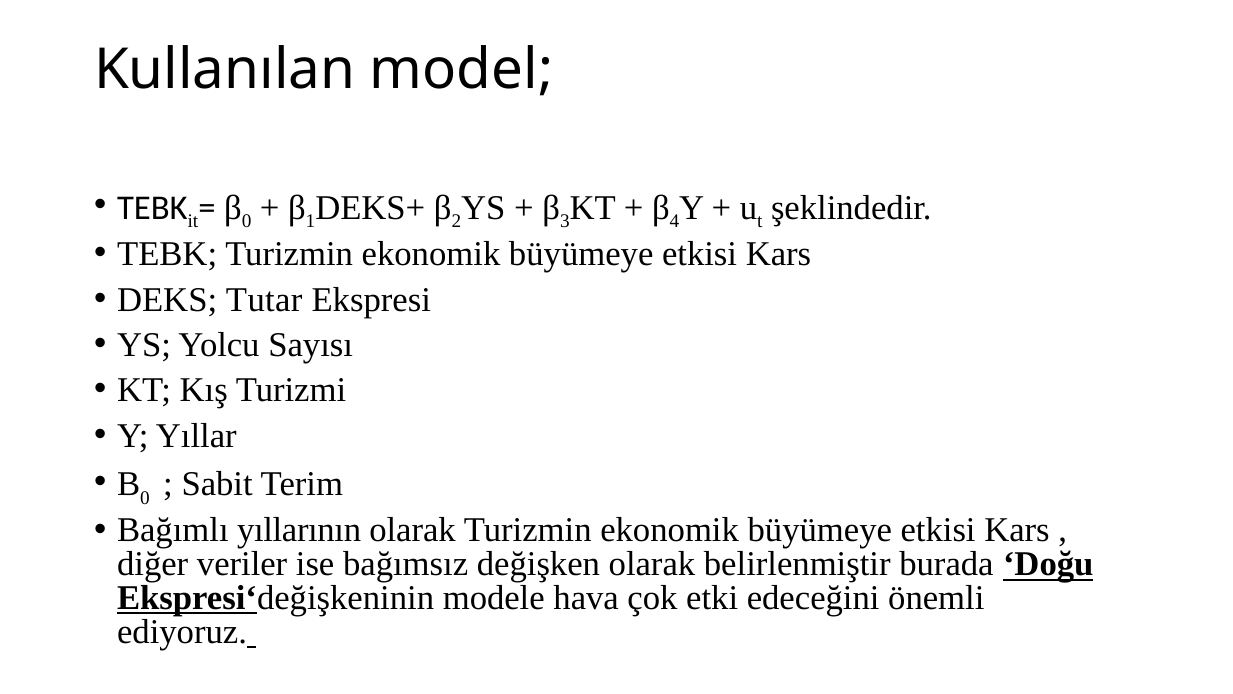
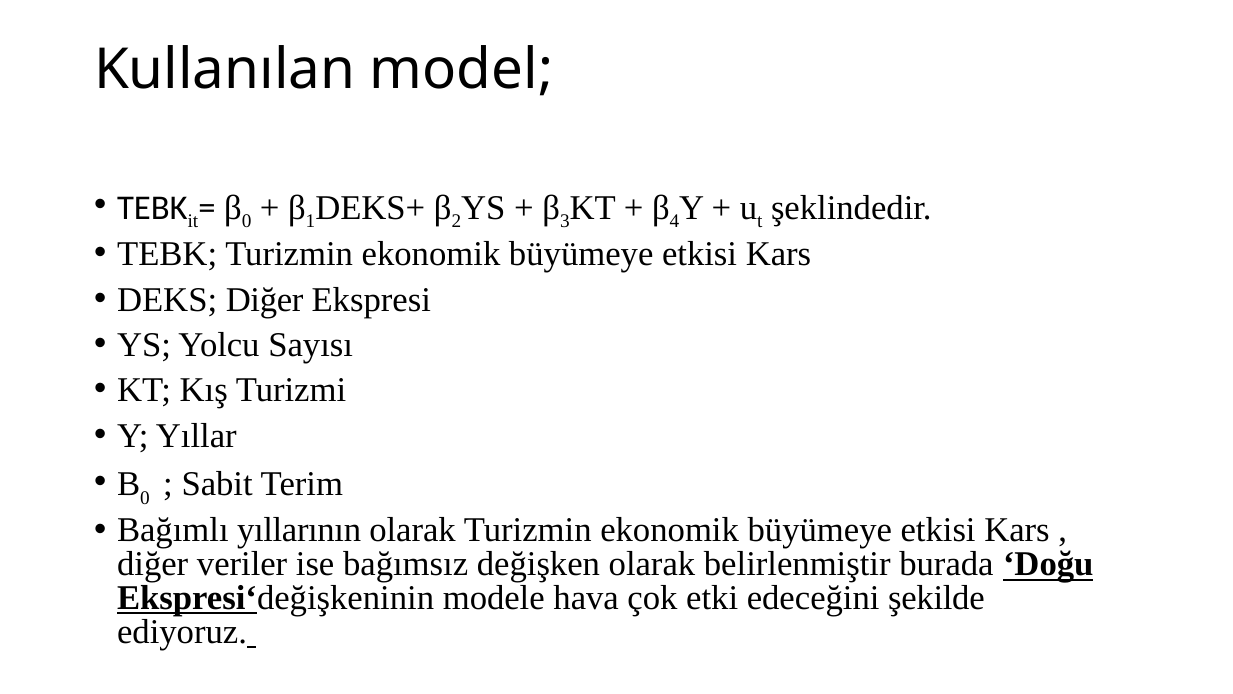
DEKS Tutar: Tutar -> Diğer
önemli: önemli -> şekilde
